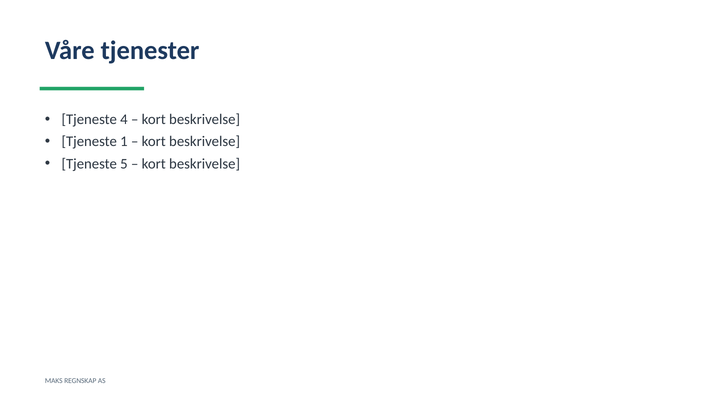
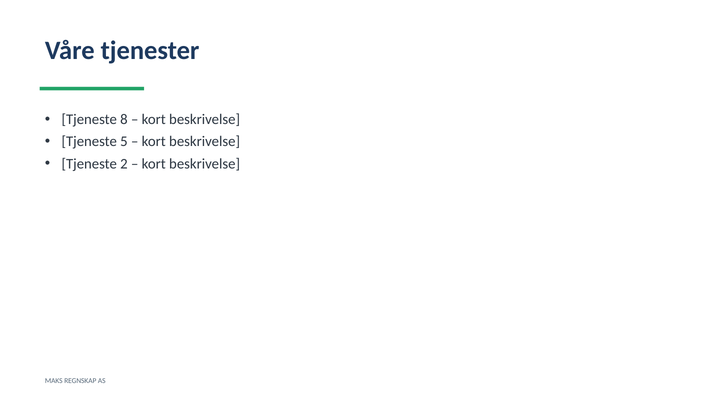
4: 4 -> 8
1: 1 -> 5
5: 5 -> 2
